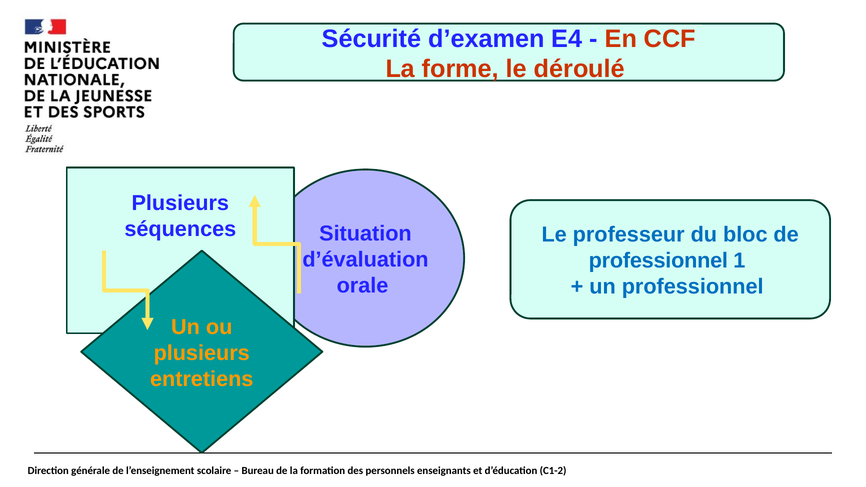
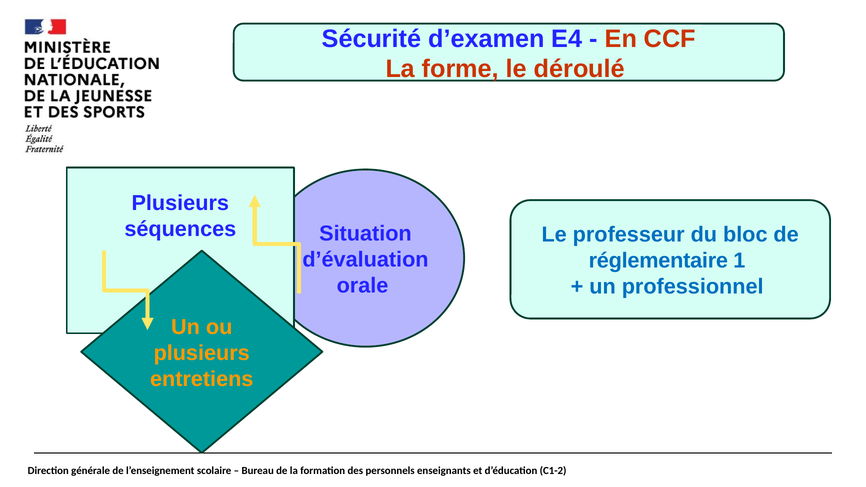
professionnel at (658, 261): professionnel -> réglementaire
